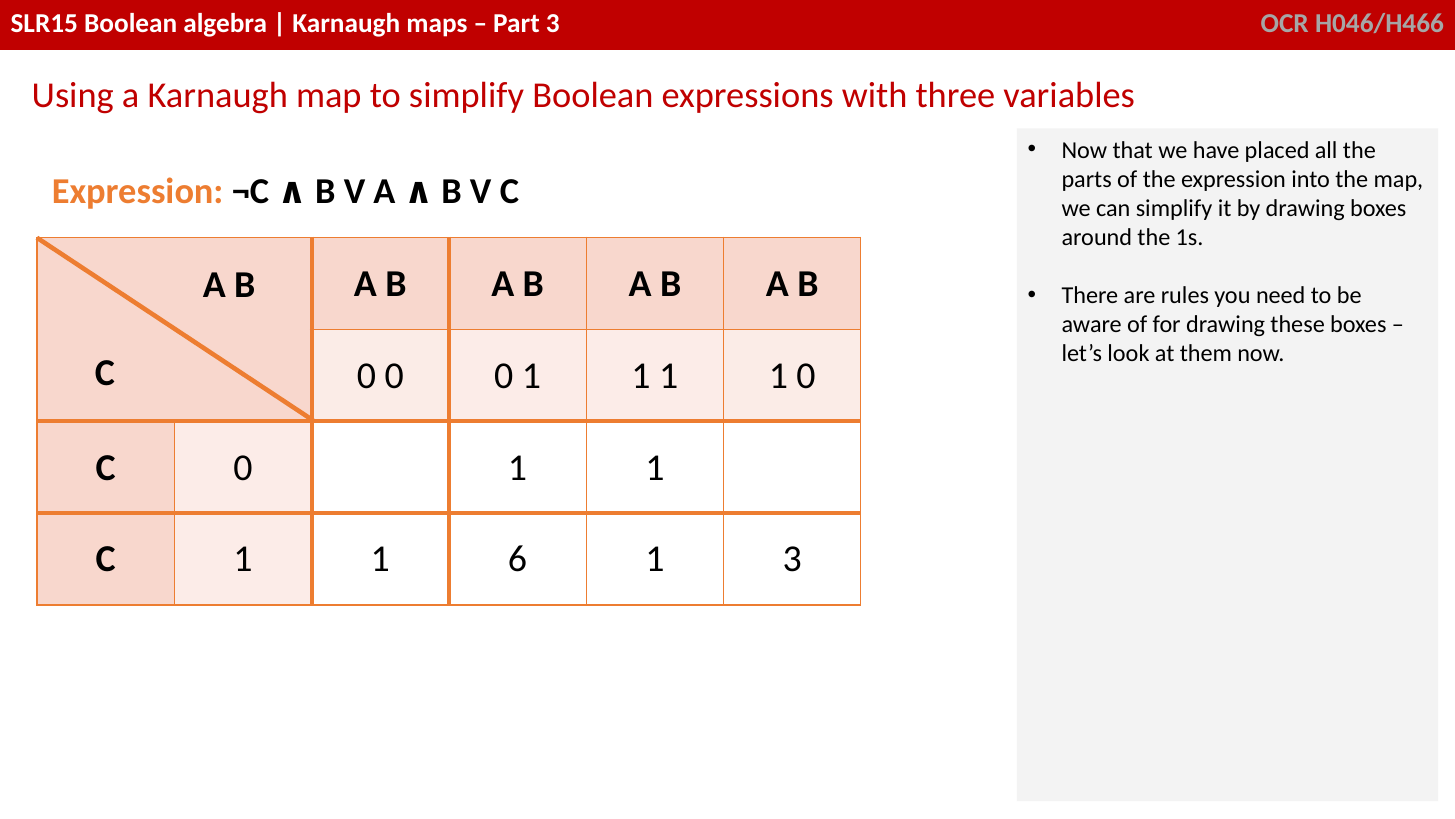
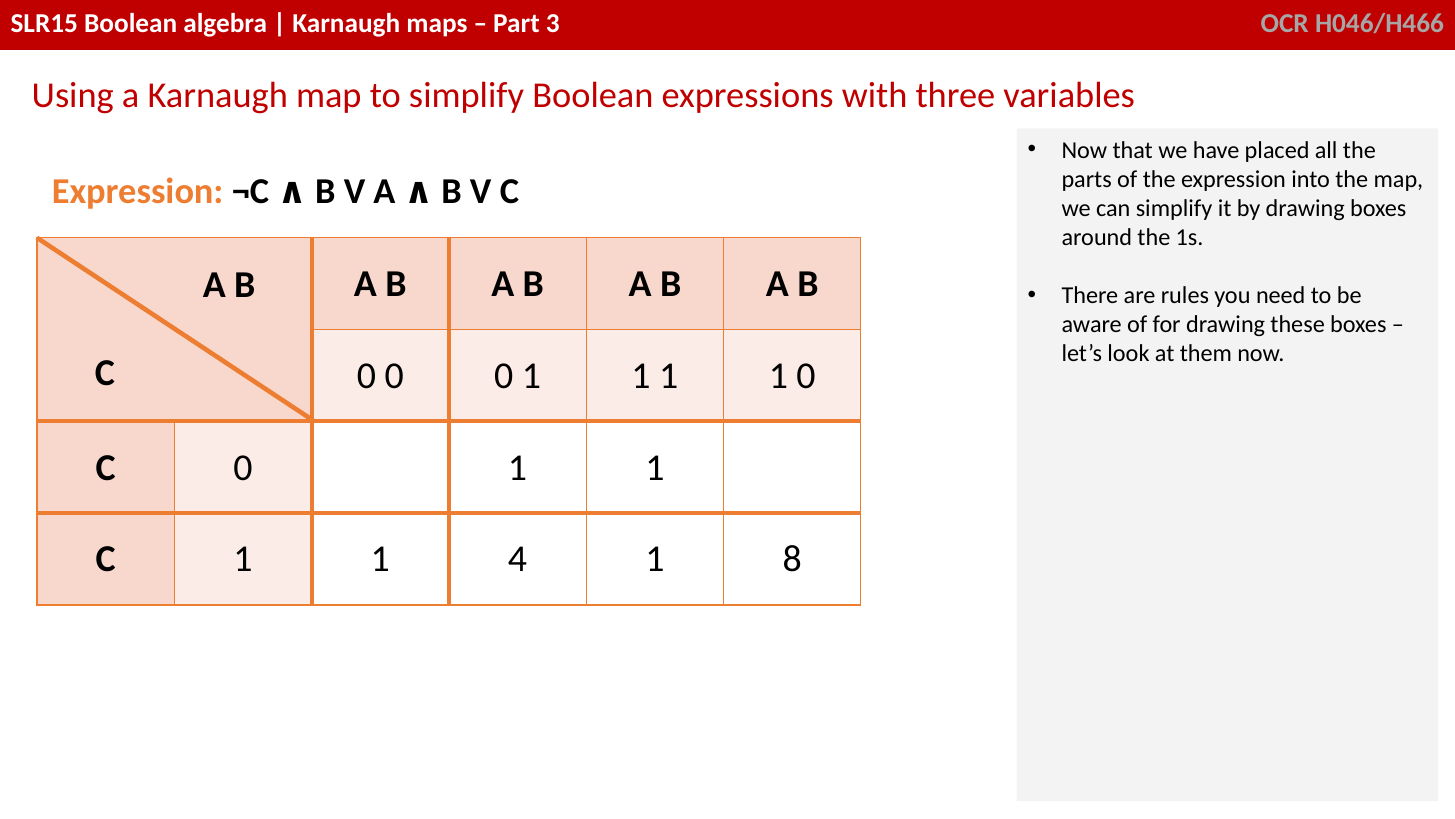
6: 6 -> 4
1 3: 3 -> 8
